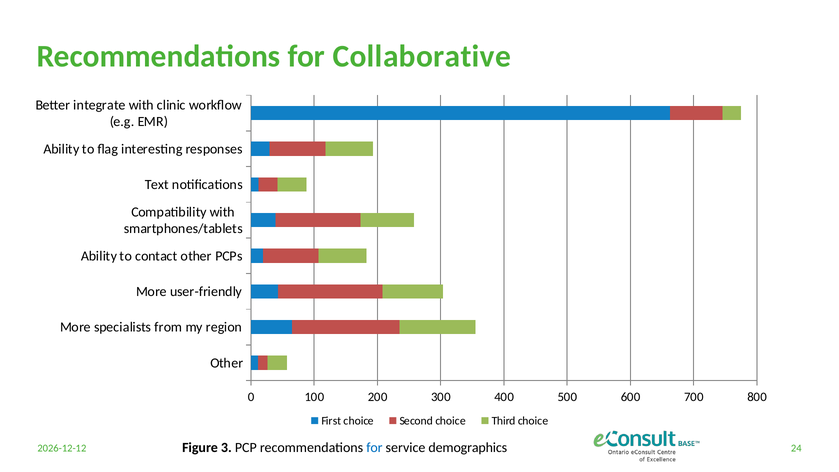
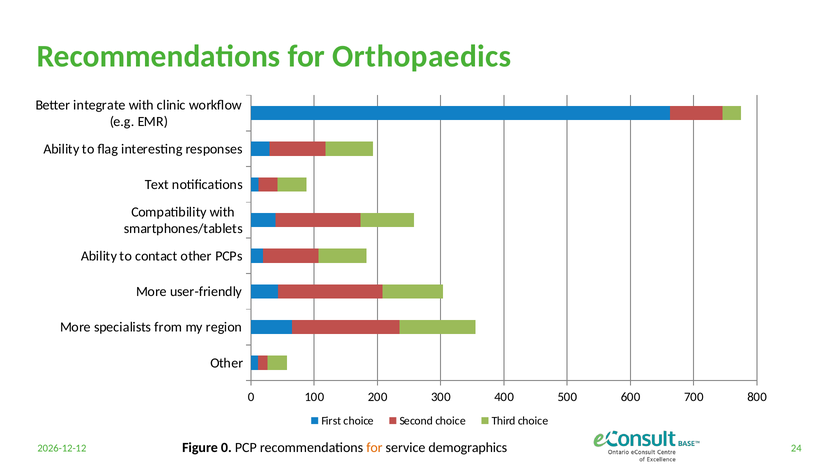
Collaborative: Collaborative -> Orthopaedics
Figure 3: 3 -> 0
for at (374, 447) colour: blue -> orange
